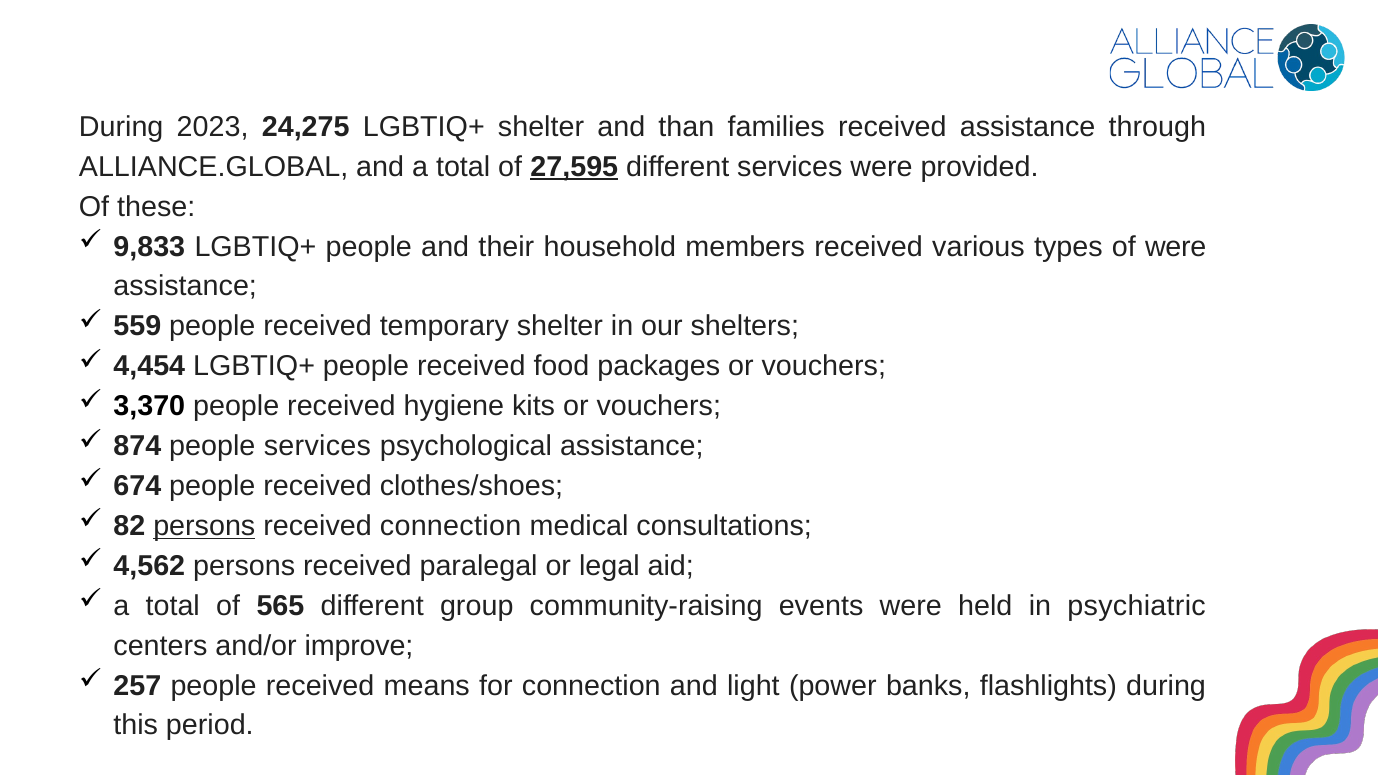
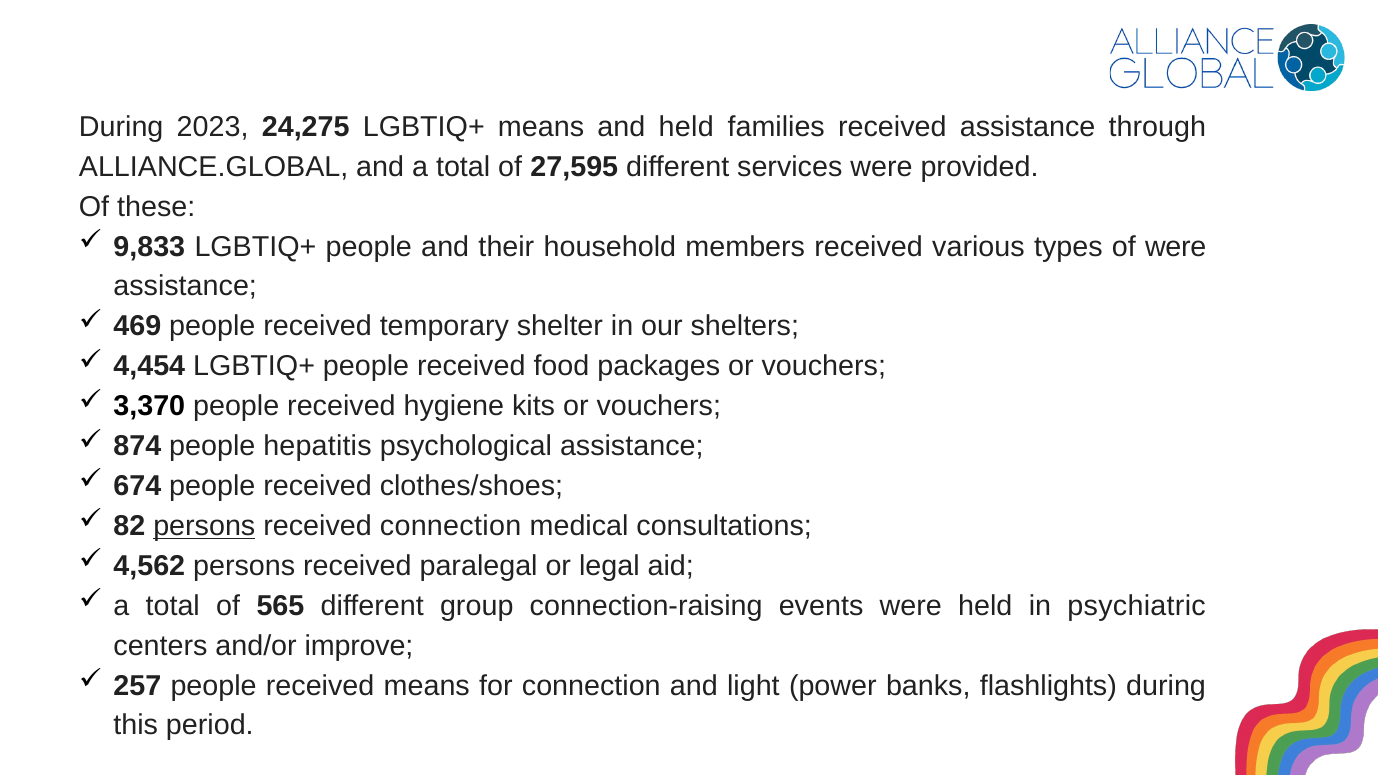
LGBTIQ+ shelter: shelter -> means
and than: than -> held
27,595 underline: present -> none
559: 559 -> 469
people services: services -> hepatitis
community-raising: community-raising -> connection-raising
